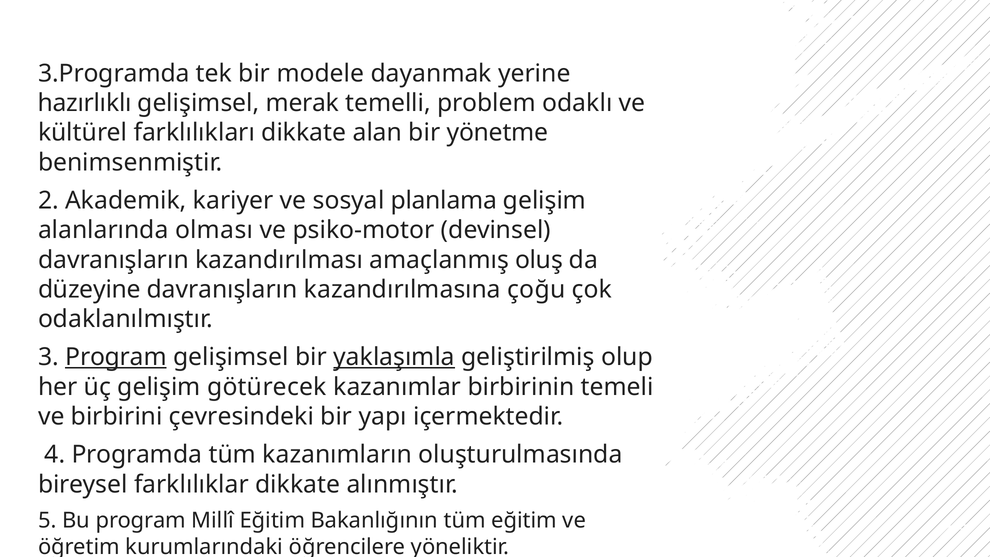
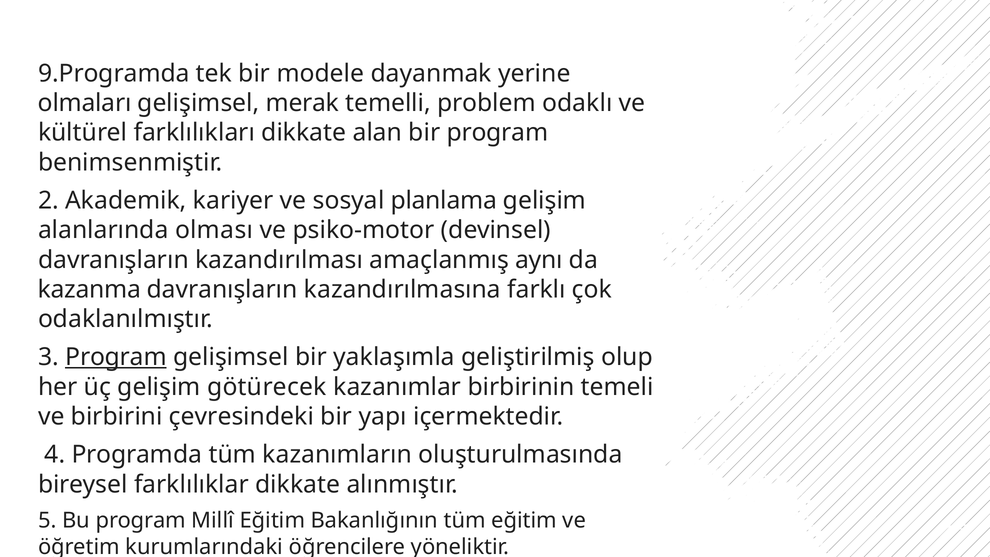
3.Programda: 3.Programda -> 9.Programda
hazırlıklı: hazırlıklı -> olmaları
bir yönetme: yönetme -> program
oluş: oluş -> aynı
düzeyine: düzeyine -> kazanma
çoğu: çoğu -> farklı
yaklaşımla underline: present -> none
